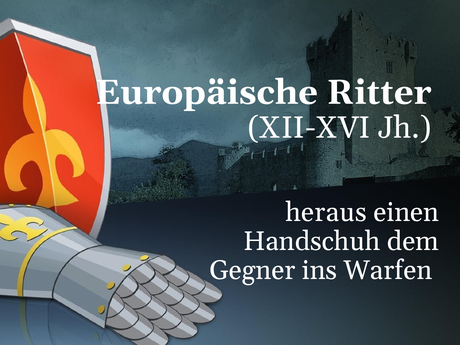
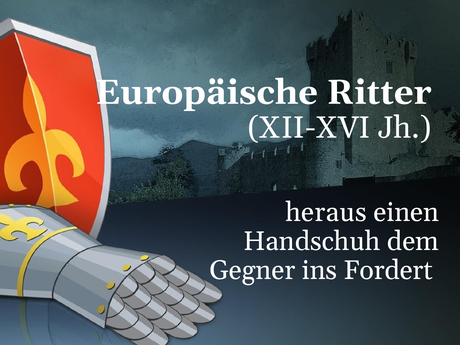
Warfen: Warfen -> Fordert
